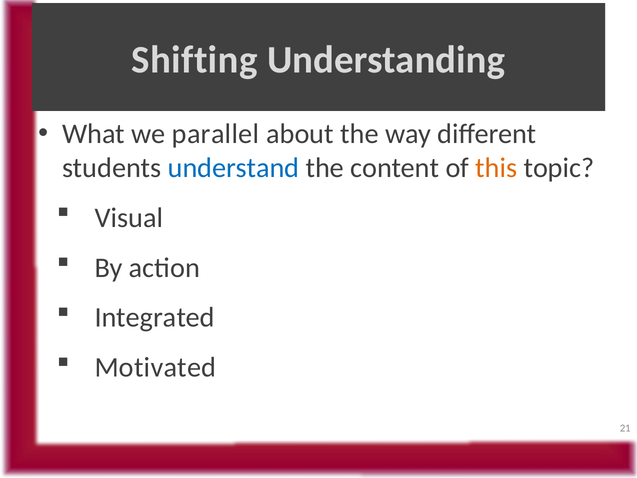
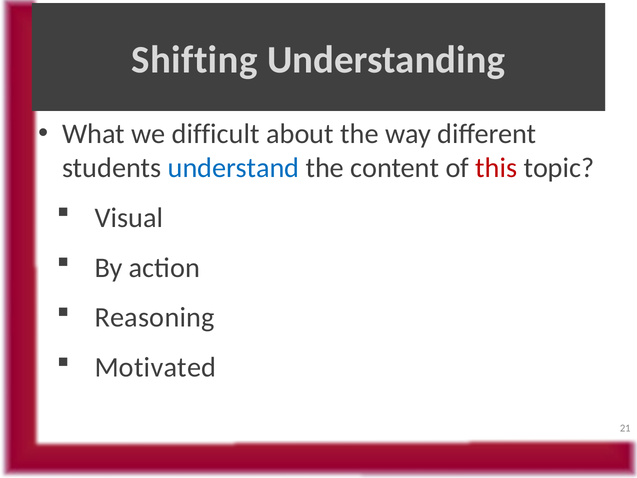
parallel: parallel -> difficult
this colour: orange -> red
Integrated: Integrated -> Reasoning
